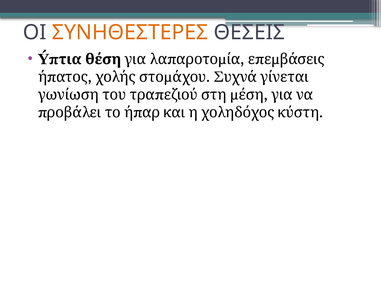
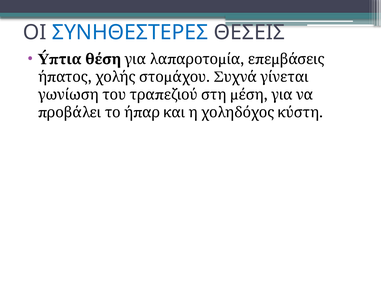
ΣΥΝΗΘΕΣΤΕΡΕΣ colour: orange -> blue
